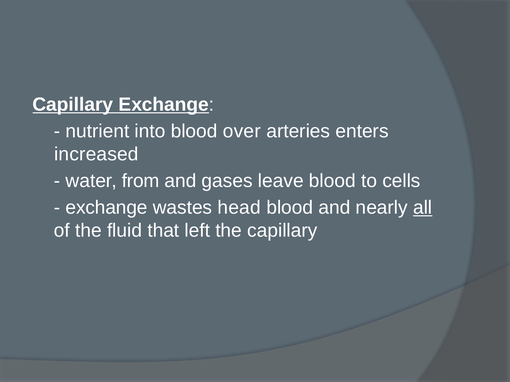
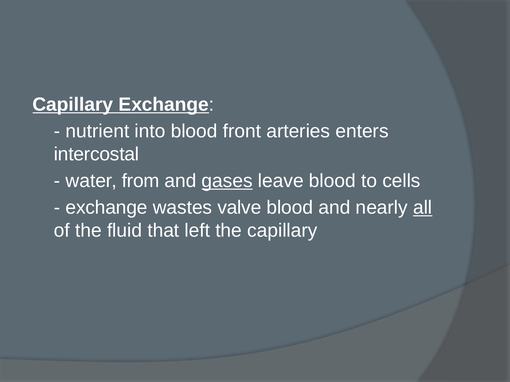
over: over -> front
increased: increased -> intercostal
gases underline: none -> present
head: head -> valve
